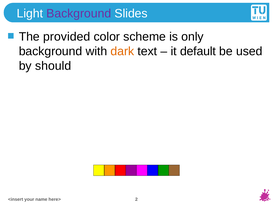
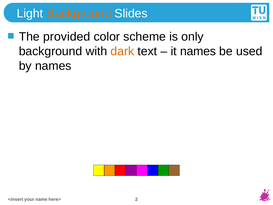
Background at (79, 13) colour: purple -> orange
it default: default -> names
by should: should -> names
